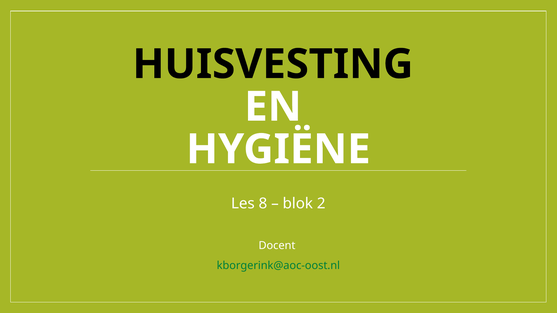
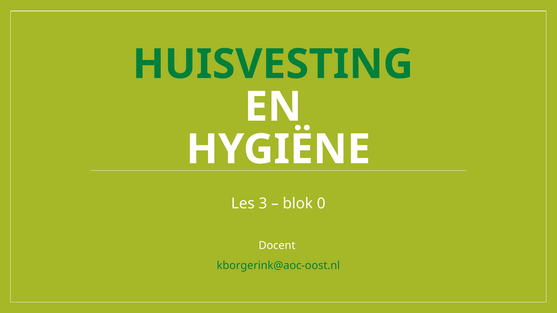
HUISVESTING colour: black -> green
8: 8 -> 3
2: 2 -> 0
